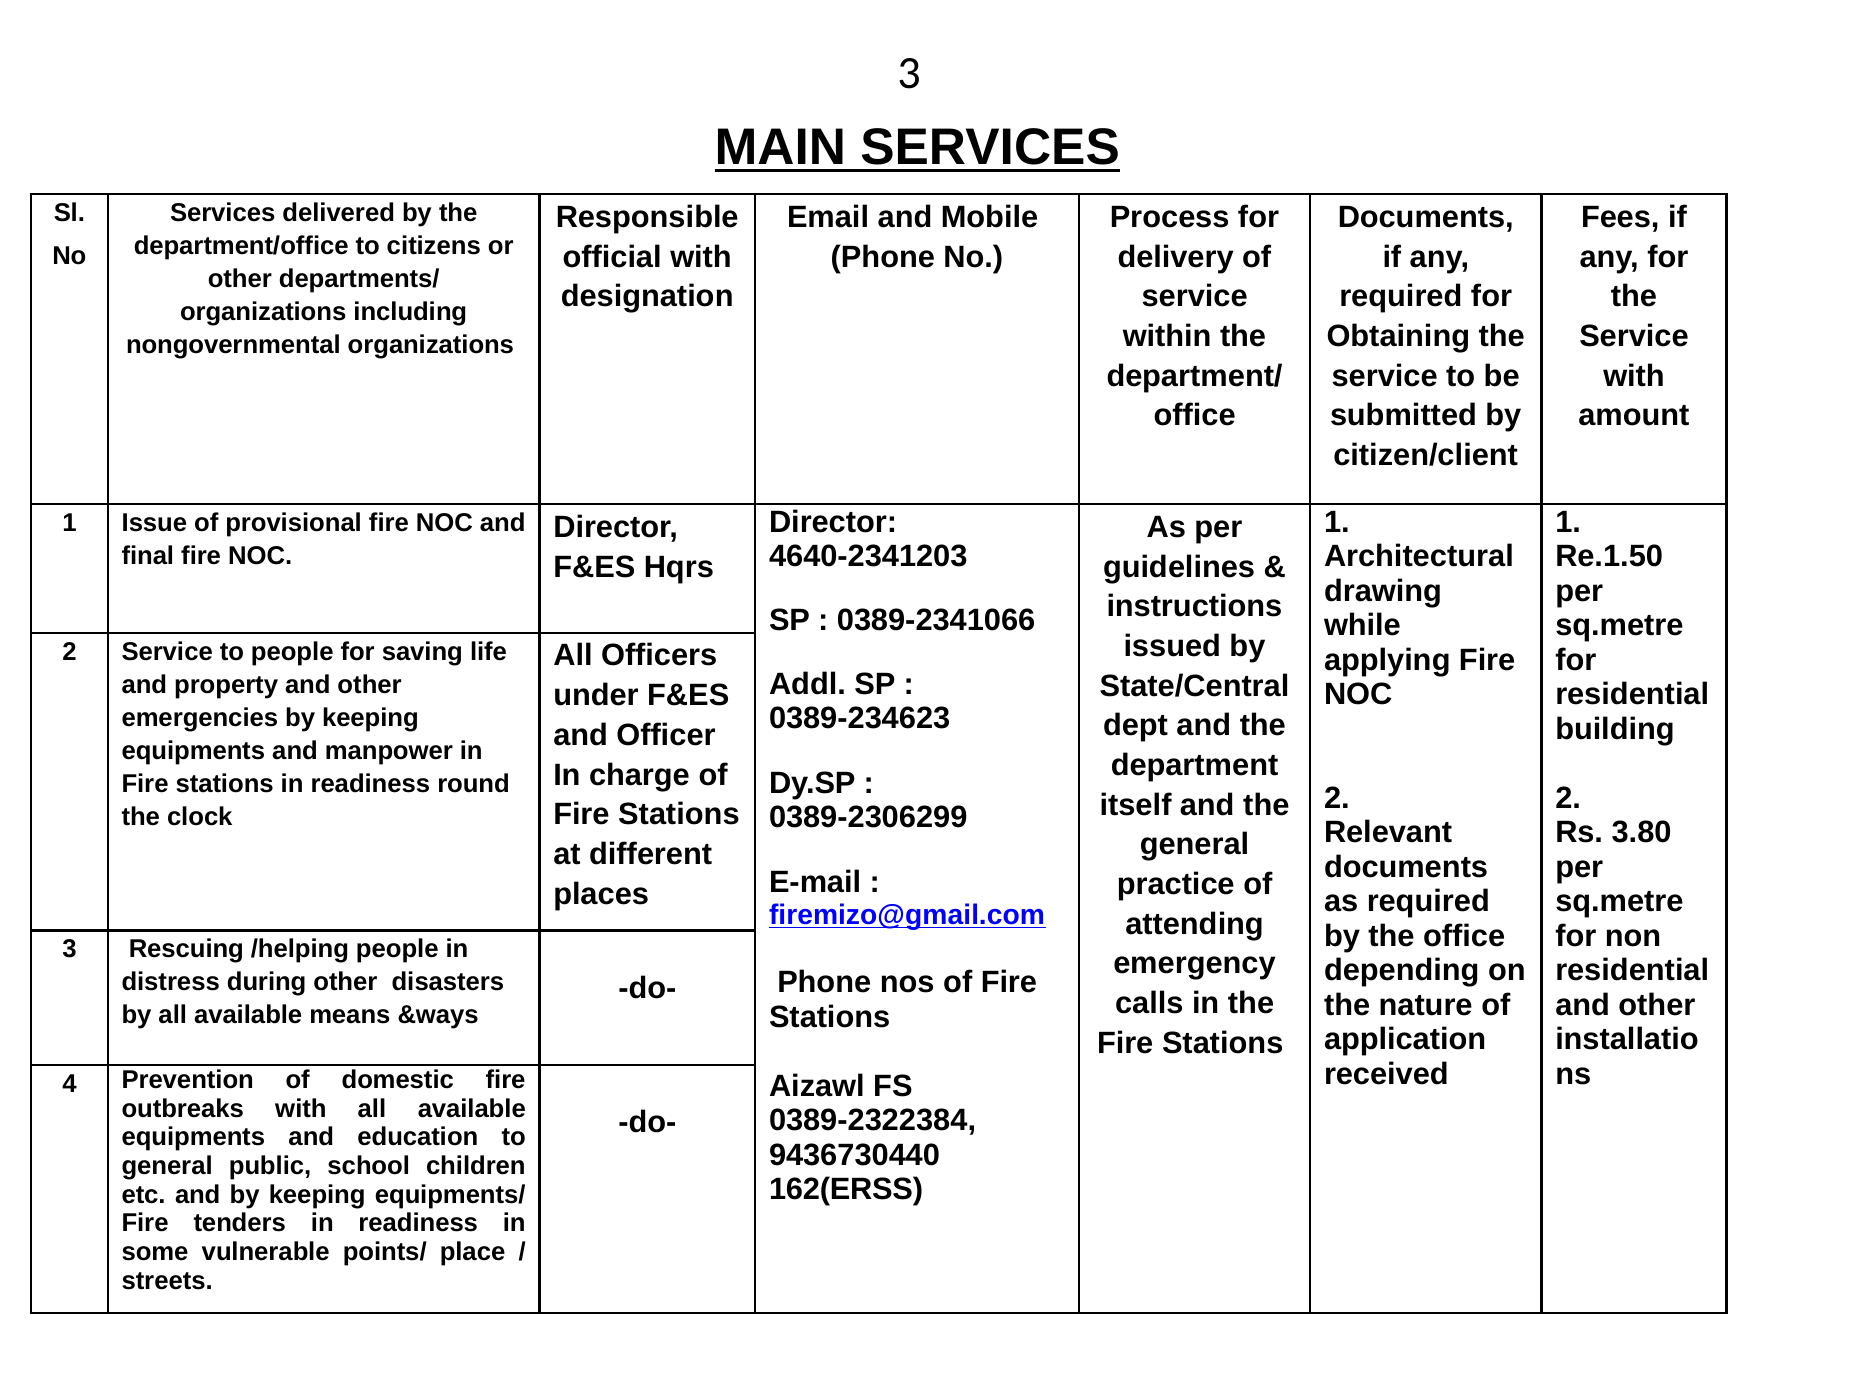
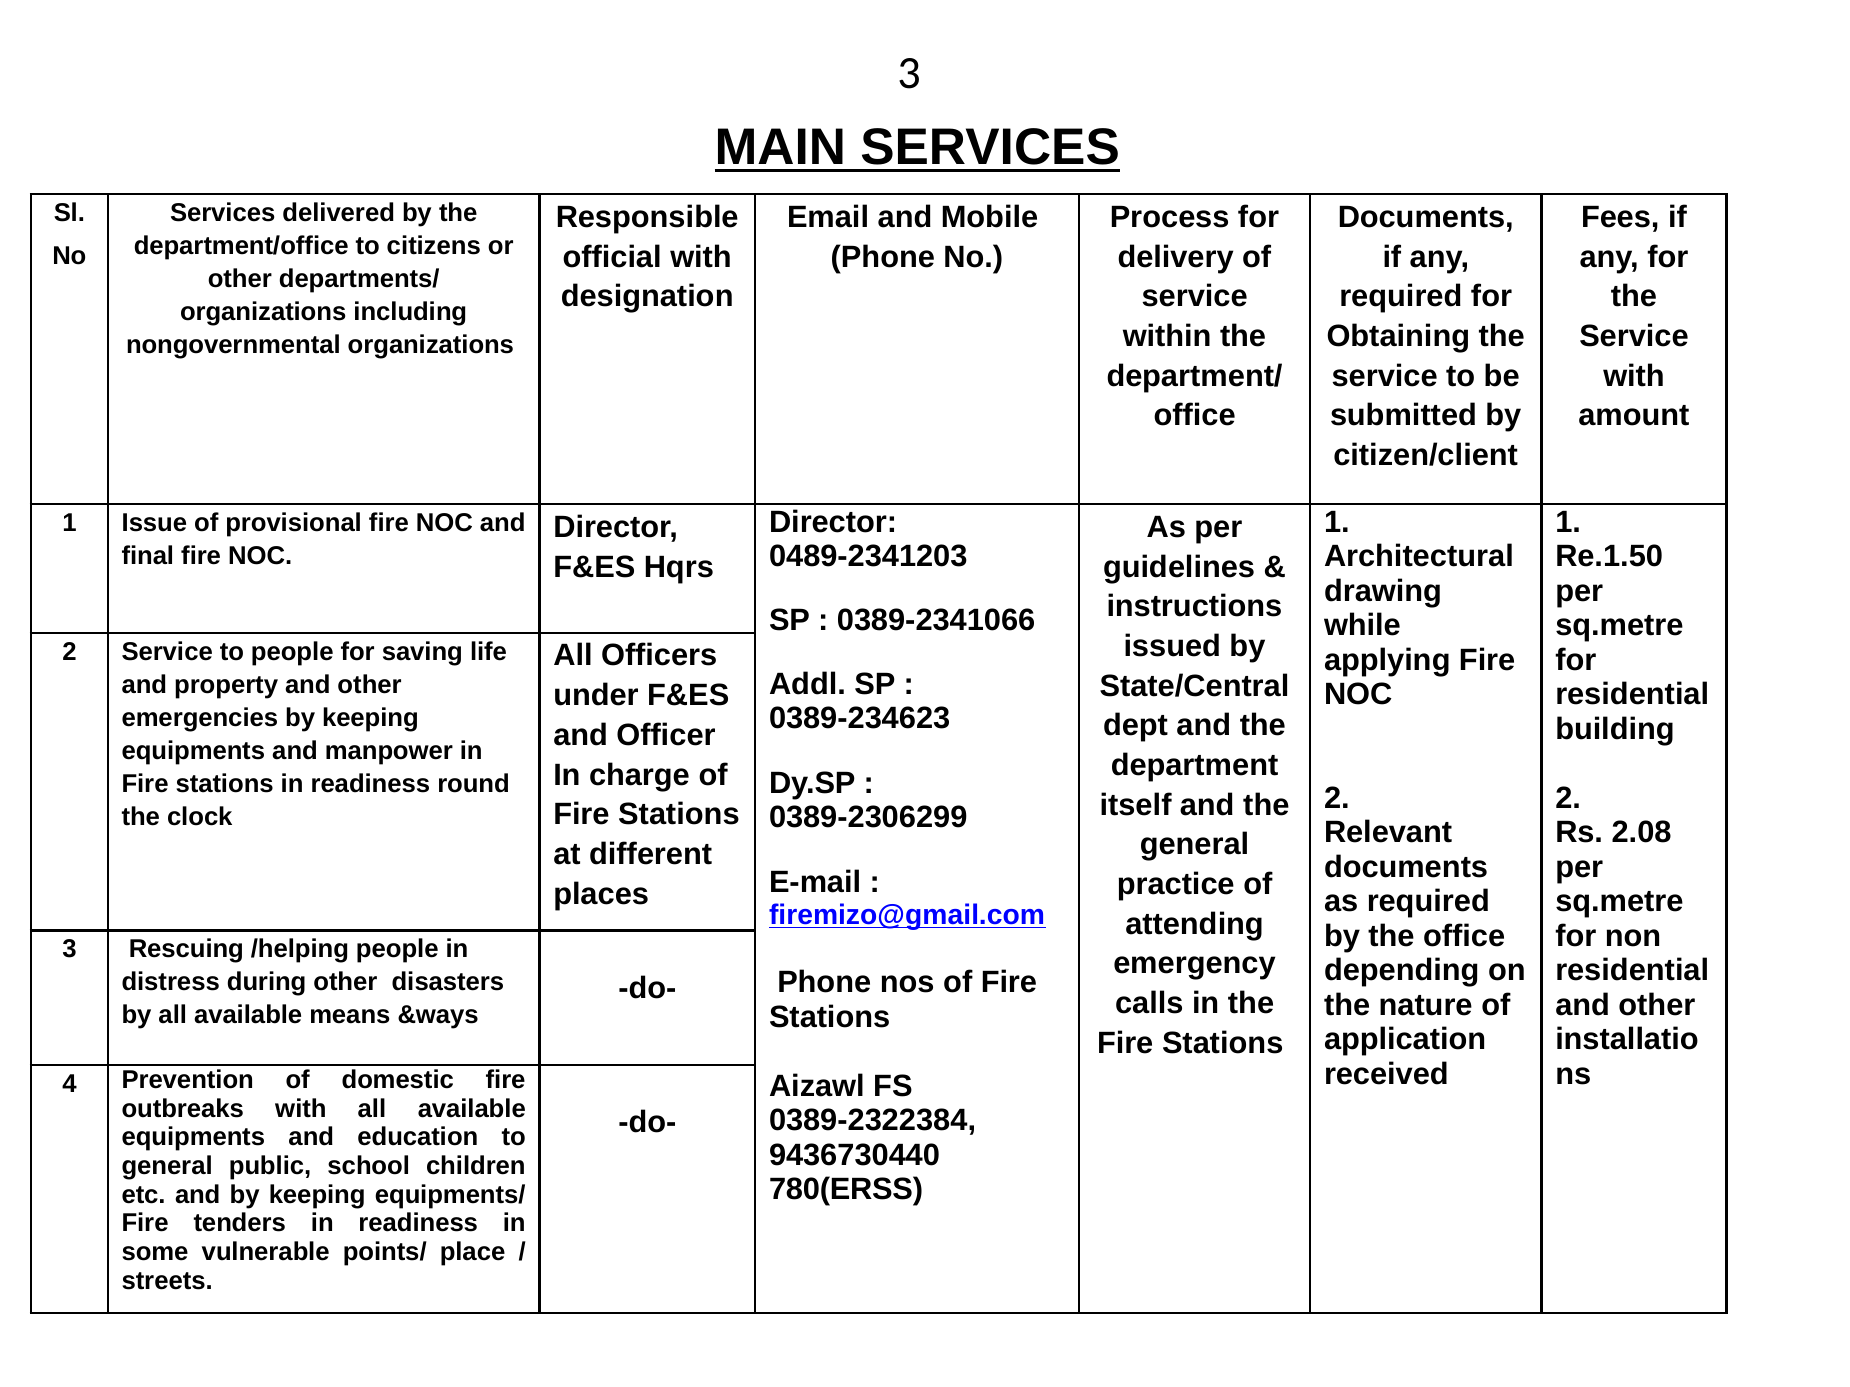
4640-2341203: 4640-2341203 -> 0489-2341203
3.80: 3.80 -> 2.08
162(ERSS: 162(ERSS -> 780(ERSS
